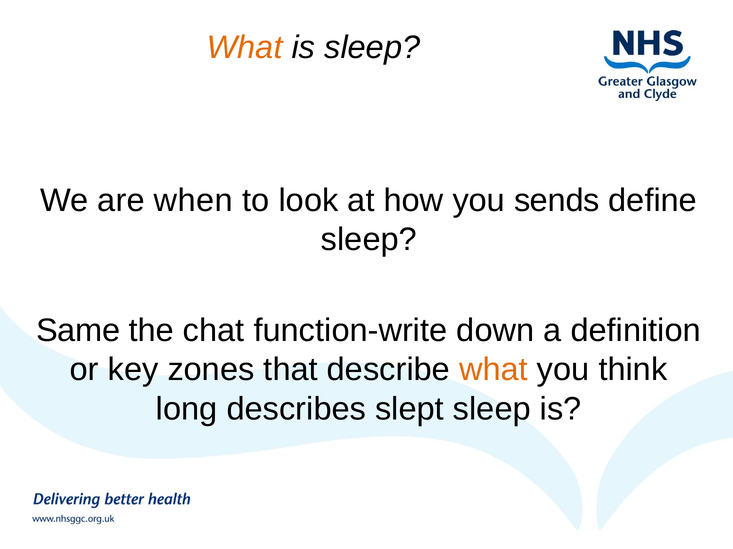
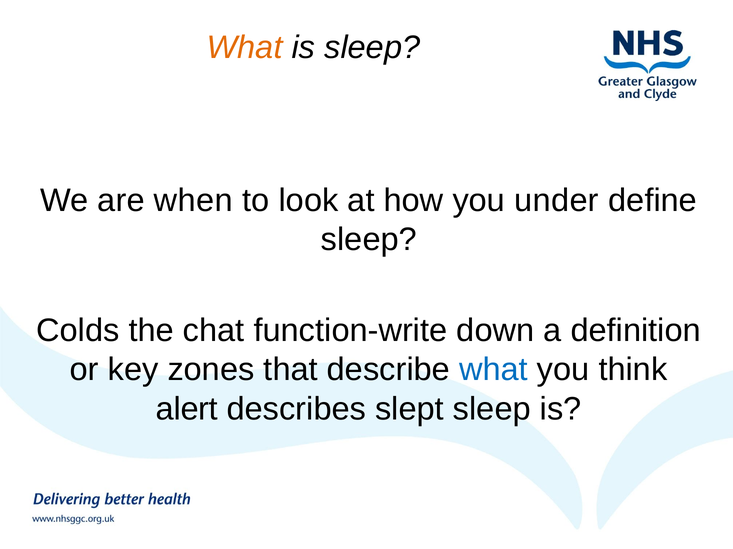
sends: sends -> under
Same: Same -> Colds
what at (493, 370) colour: orange -> blue
long: long -> alert
